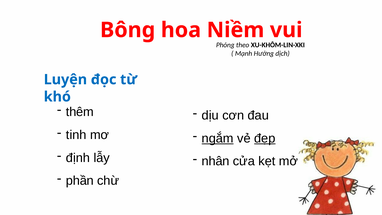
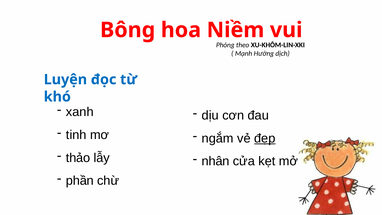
thêm: thêm -> xanh
ngắm underline: present -> none
định: định -> thảo
